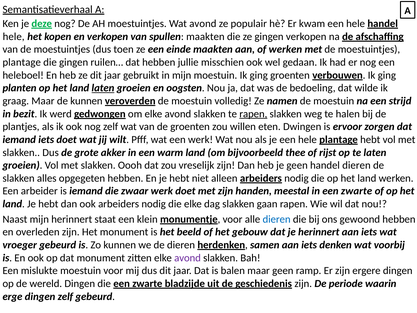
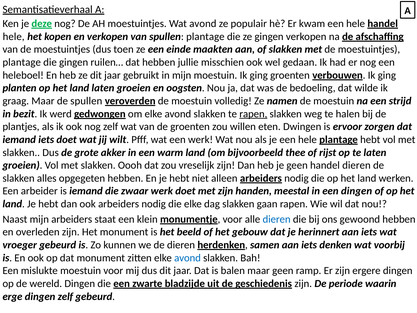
spullen maakten: maakten -> plantage
of werken: werken -> slakken
laten at (103, 88) underline: present -> none
de kunnen: kunnen -> spullen
in een zwarte: zwarte -> dingen
mijn herinnert: herinnert -> arbeiders
avond at (188, 258) colour: purple -> blue
